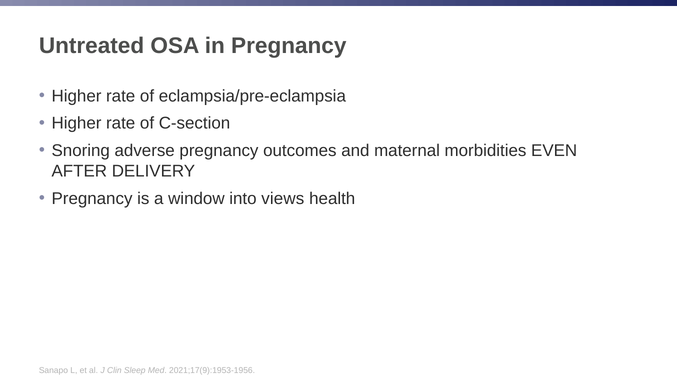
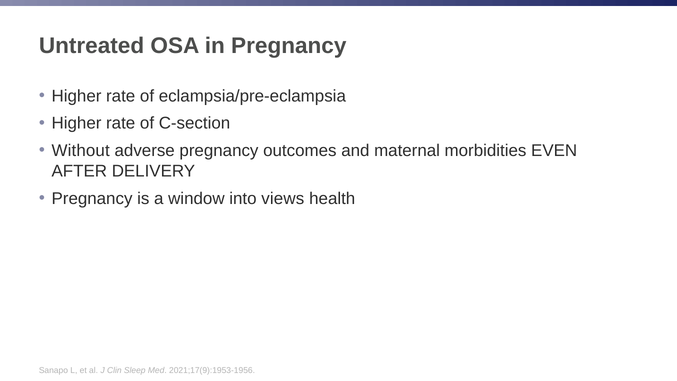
Snoring: Snoring -> Without
